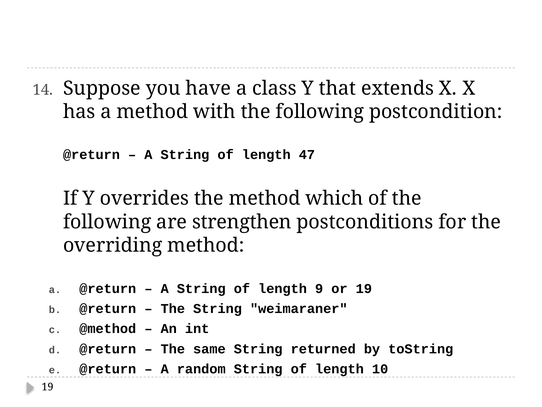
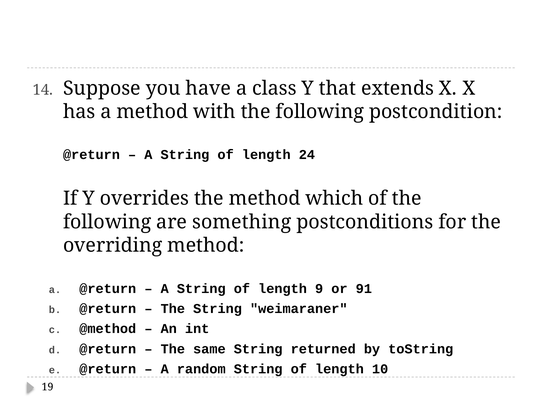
47: 47 -> 24
strengthen: strengthen -> something
or 19: 19 -> 91
